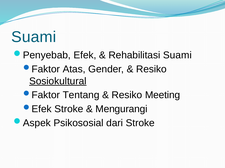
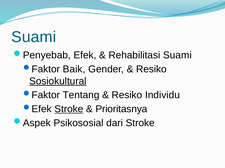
Atas: Atas -> Baik
Meeting: Meeting -> Individu
Stroke at (69, 109) underline: none -> present
Mengurangi: Mengurangi -> Prioritasnya
